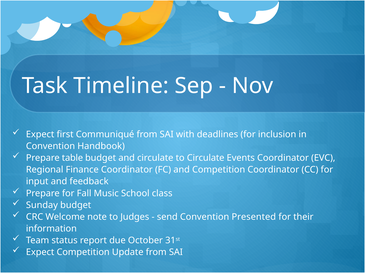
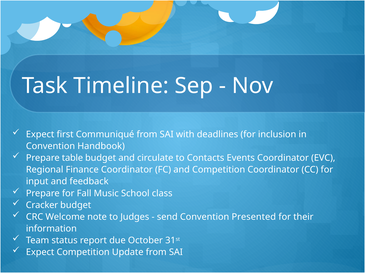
to Circulate: Circulate -> Contacts
Sunday: Sunday -> Cracker
